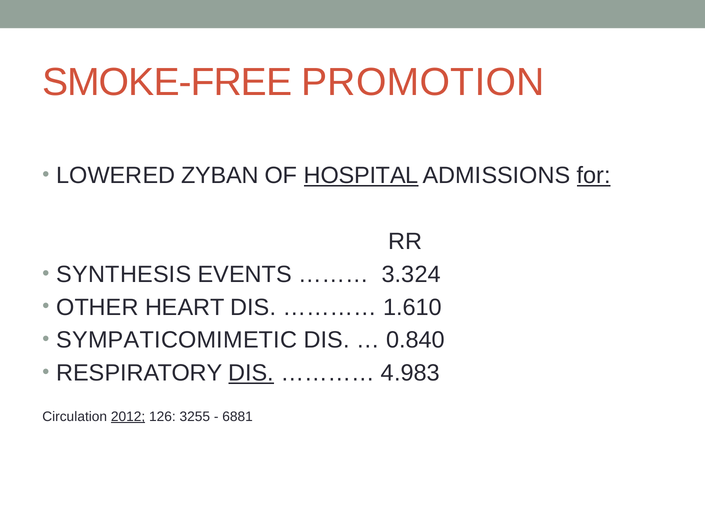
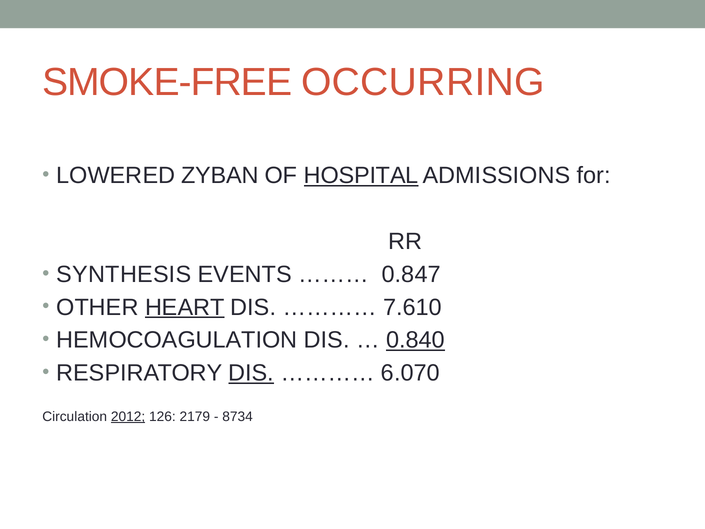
PROMOTION: PROMOTION -> OCCURRING
for underline: present -> none
3.324: 3.324 -> 0.847
HEART underline: none -> present
1.610: 1.610 -> 7.610
SYMPATICOMIMETIC: SYMPATICOMIMETIC -> HEMOCOAGULATION
0.840 underline: none -> present
4.983: 4.983 -> 6.070
3255: 3255 -> 2179
6881: 6881 -> 8734
